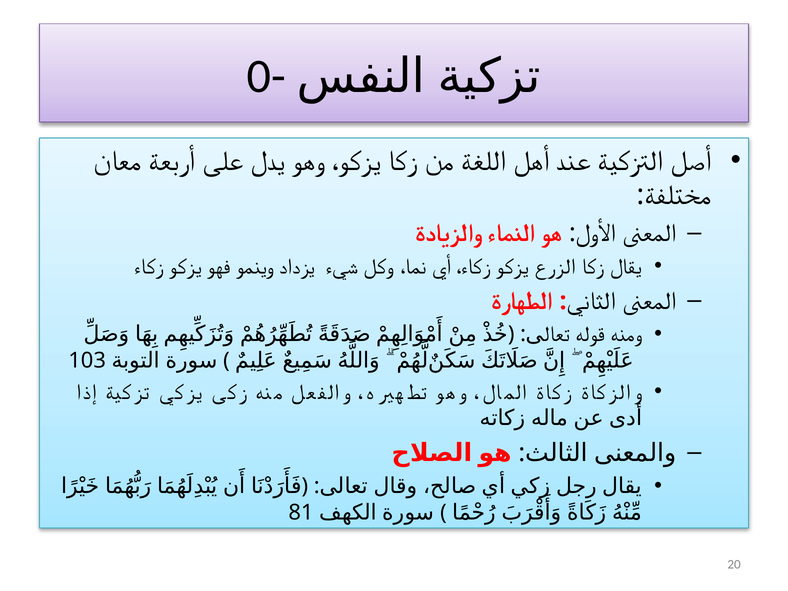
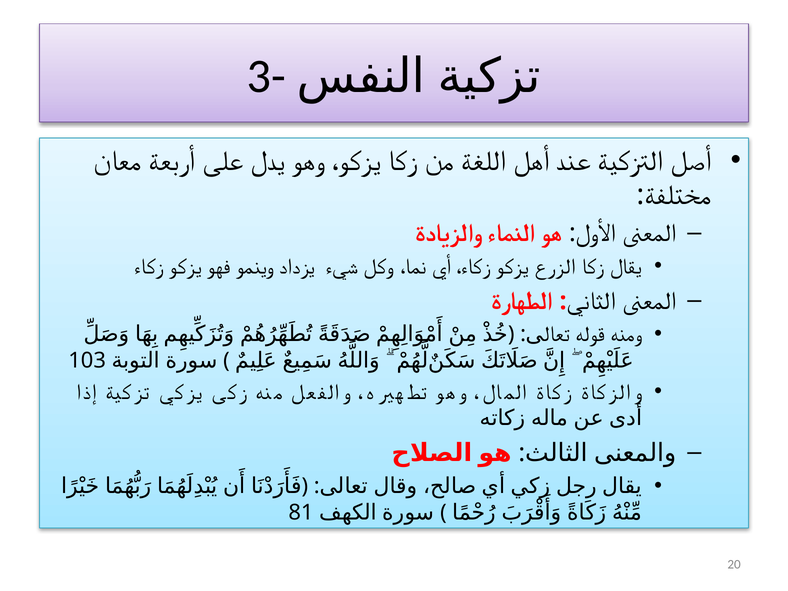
0-: 0- -> 3-
